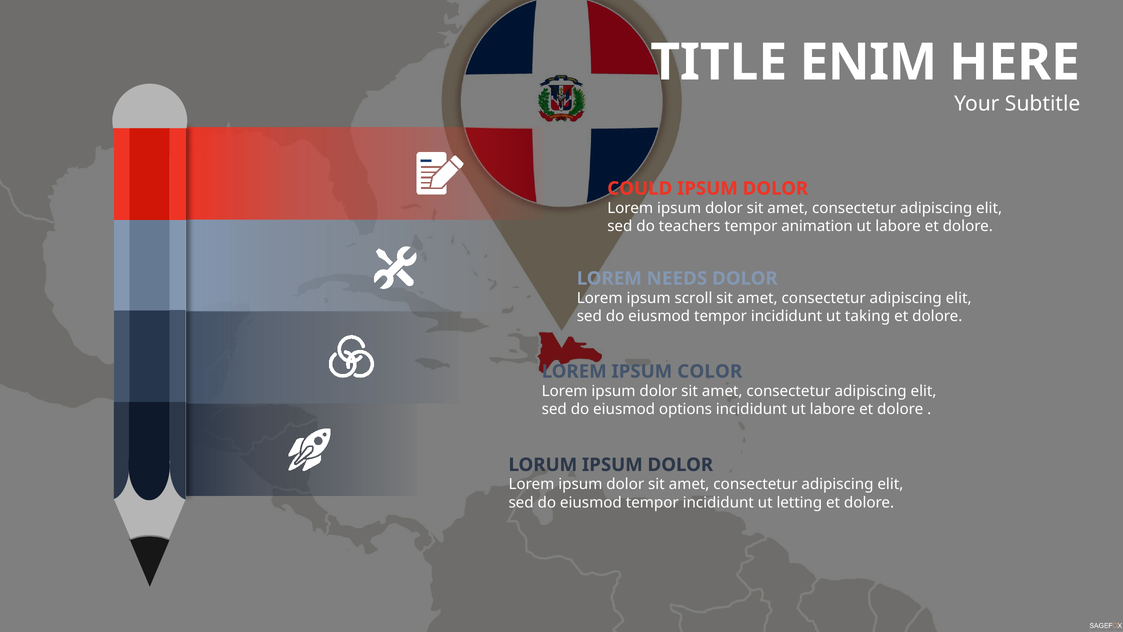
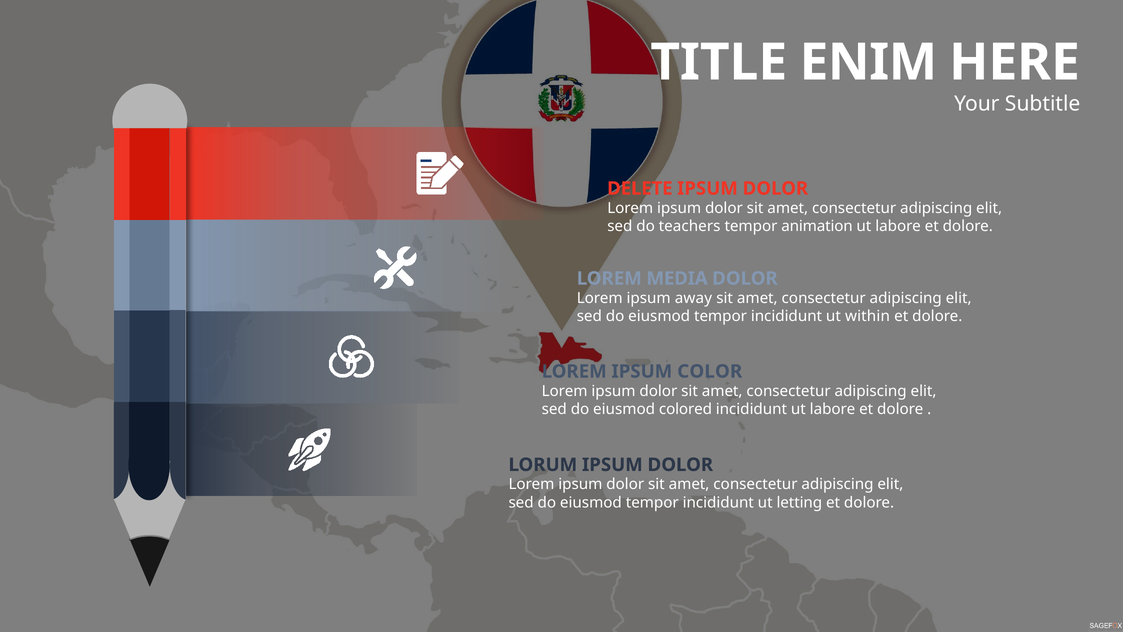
COULD: COULD -> DELETE
NEEDS: NEEDS -> MEDIA
scroll: scroll -> away
taking: taking -> within
options: options -> colored
